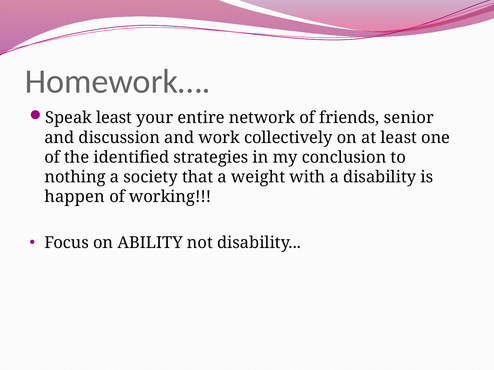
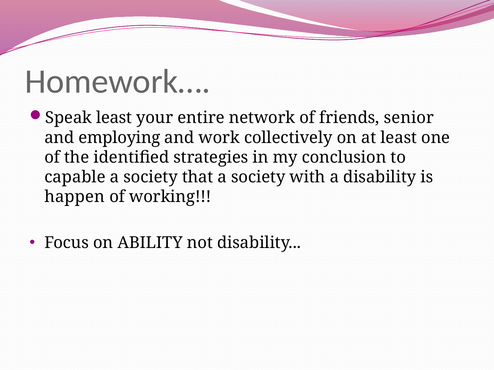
discussion: discussion -> employing
nothing: nothing -> capable
that a weight: weight -> society
